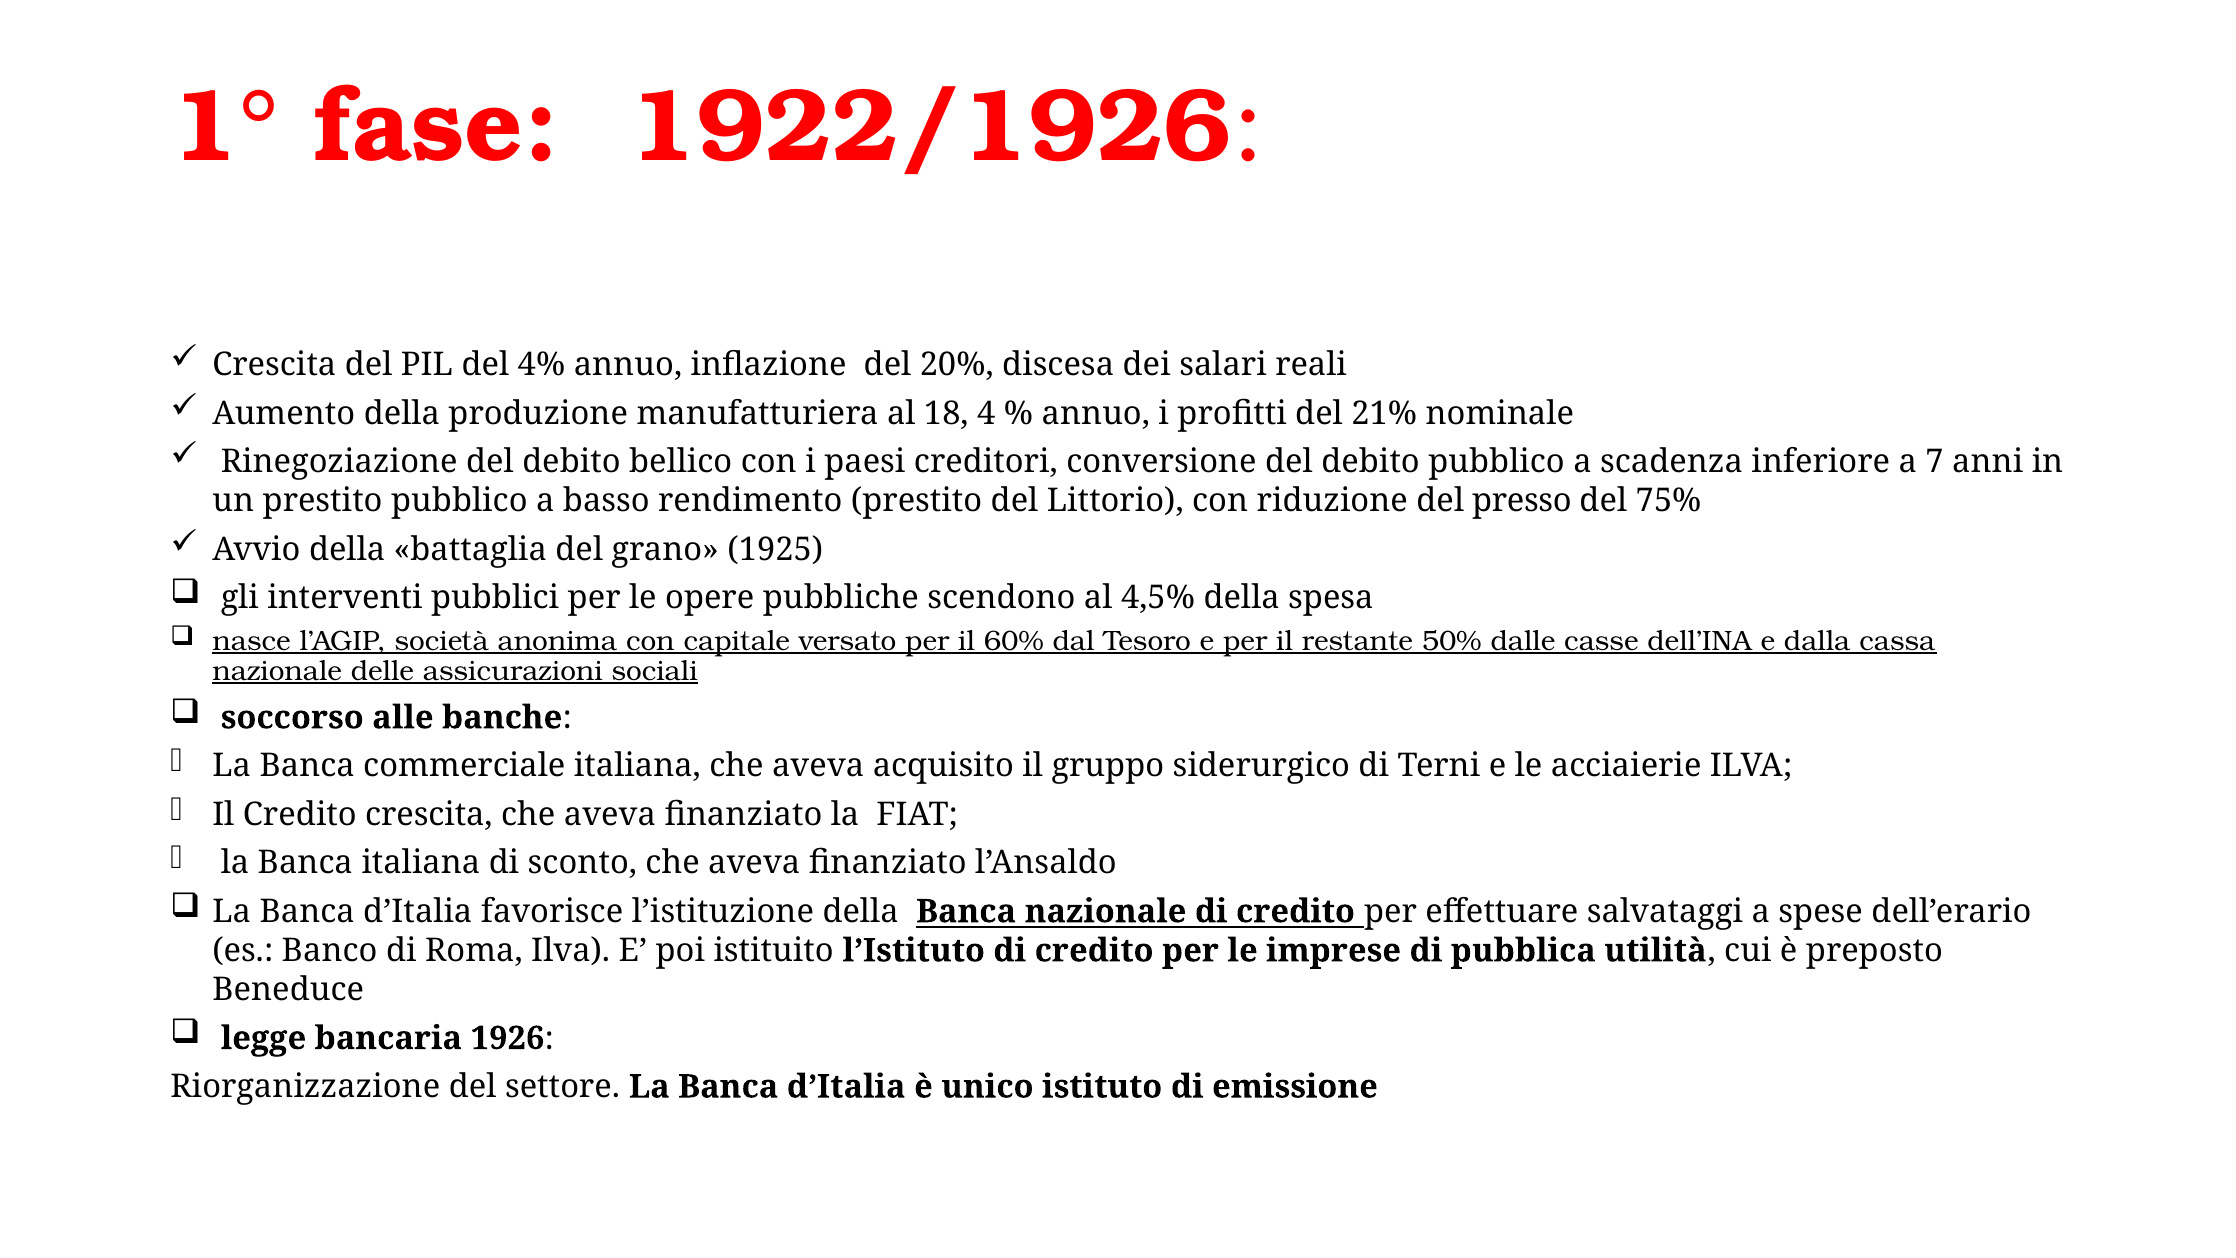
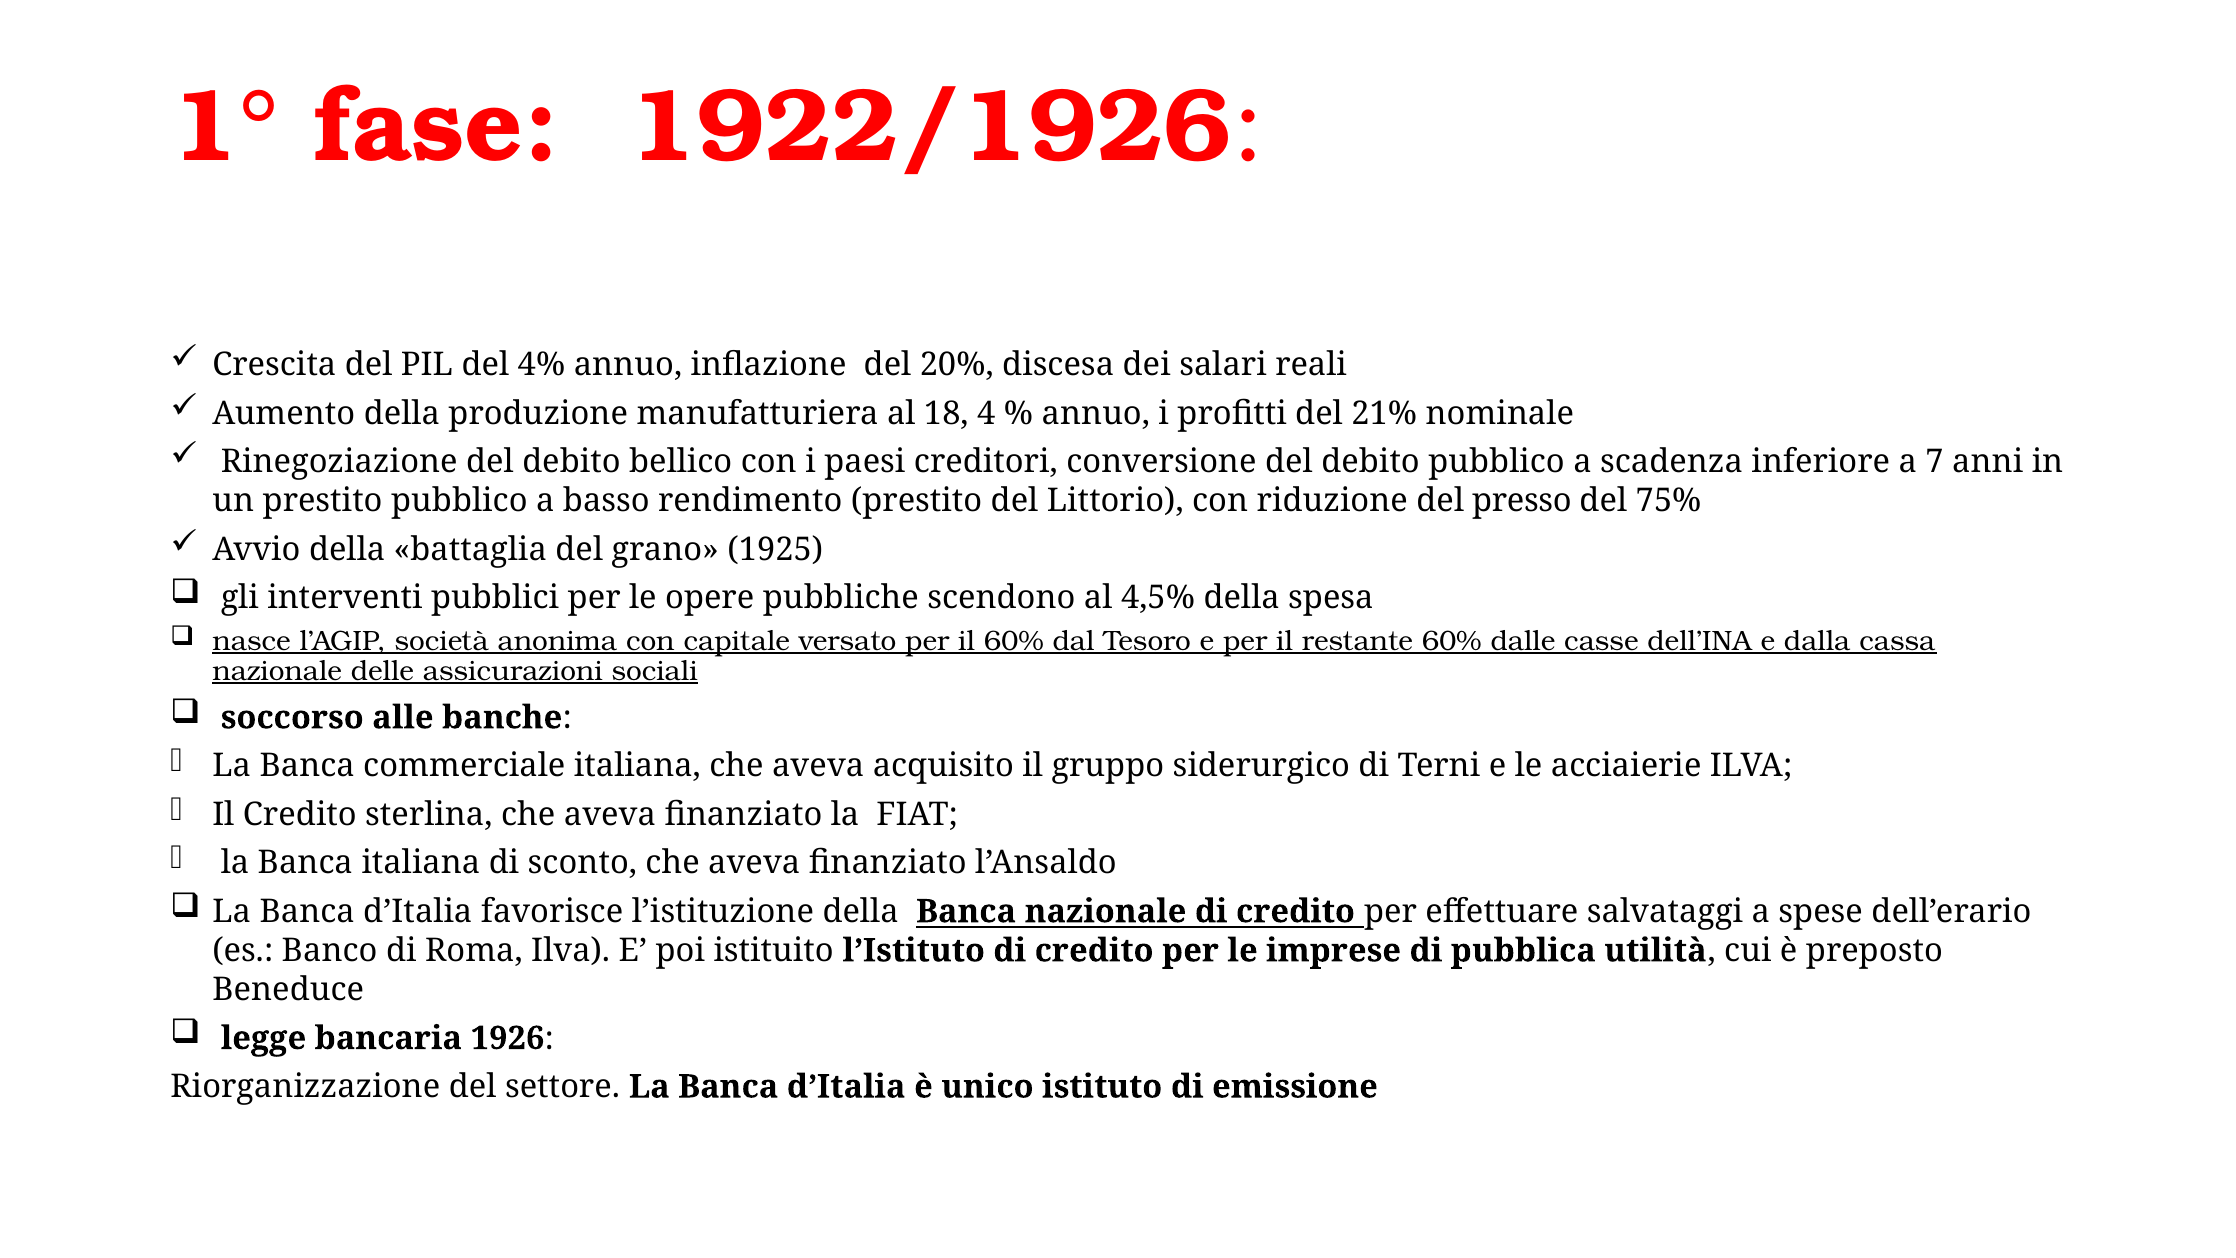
restante 50%: 50% -> 60%
Credito crescita: crescita -> sterlina
